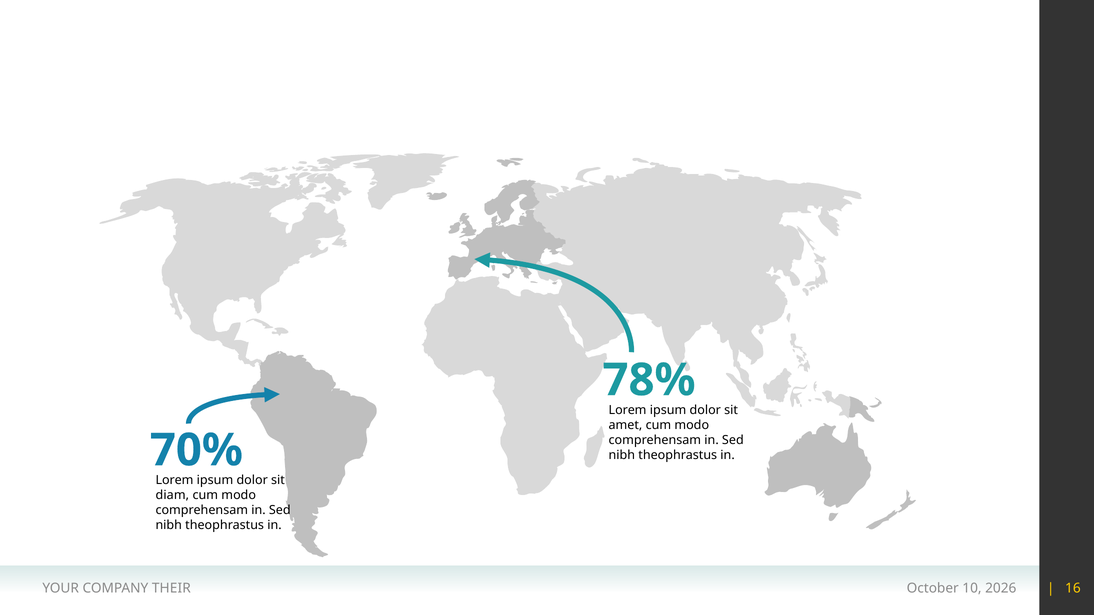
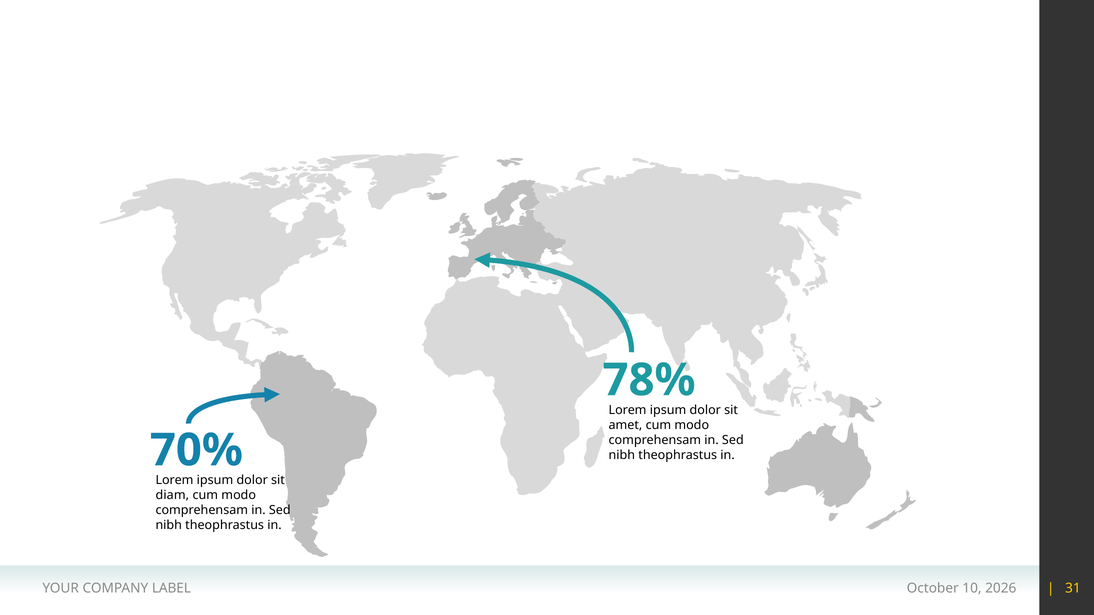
THEIR: THEIR -> LABEL
16: 16 -> 31
